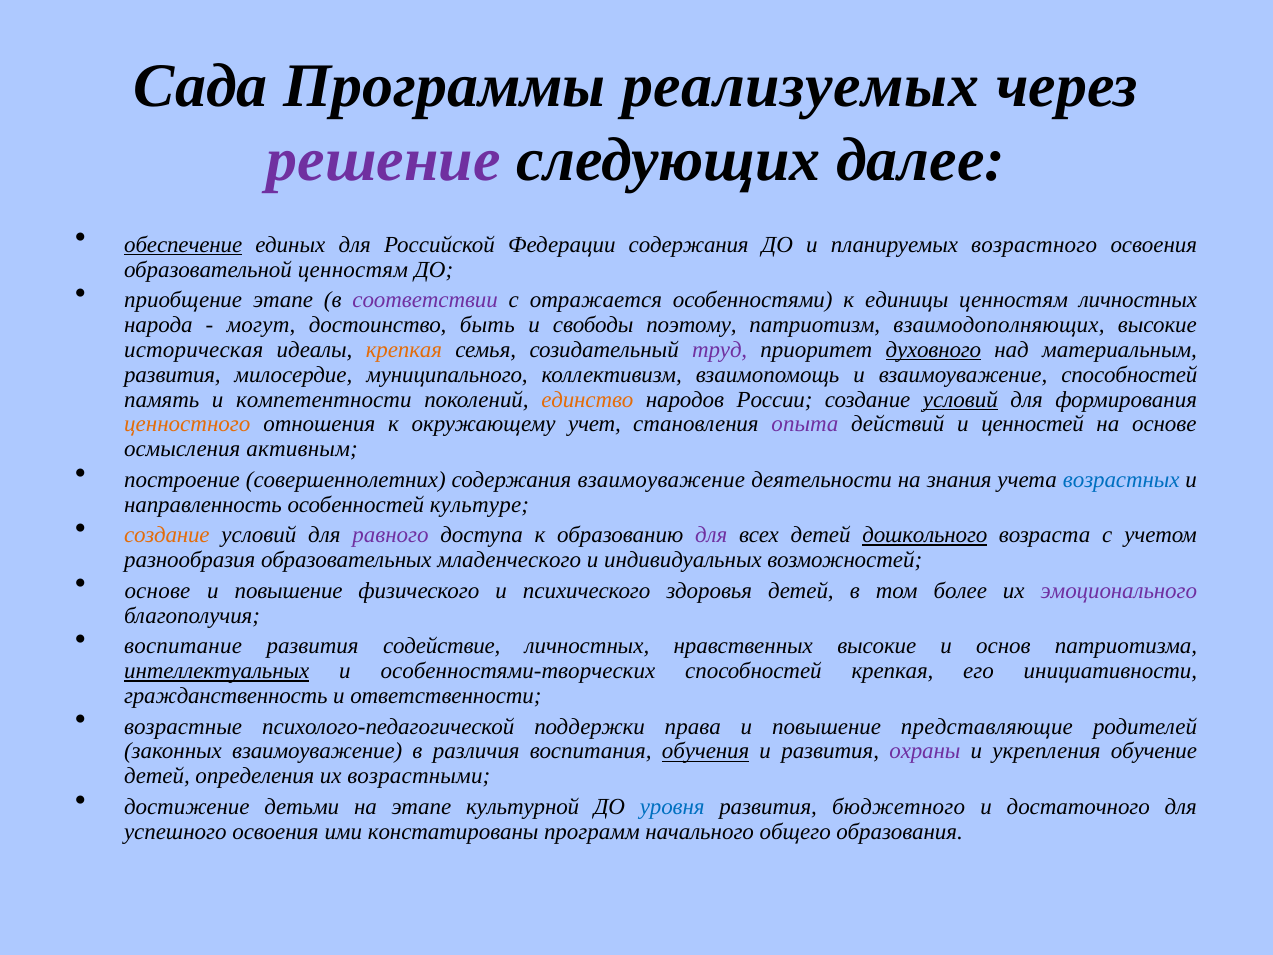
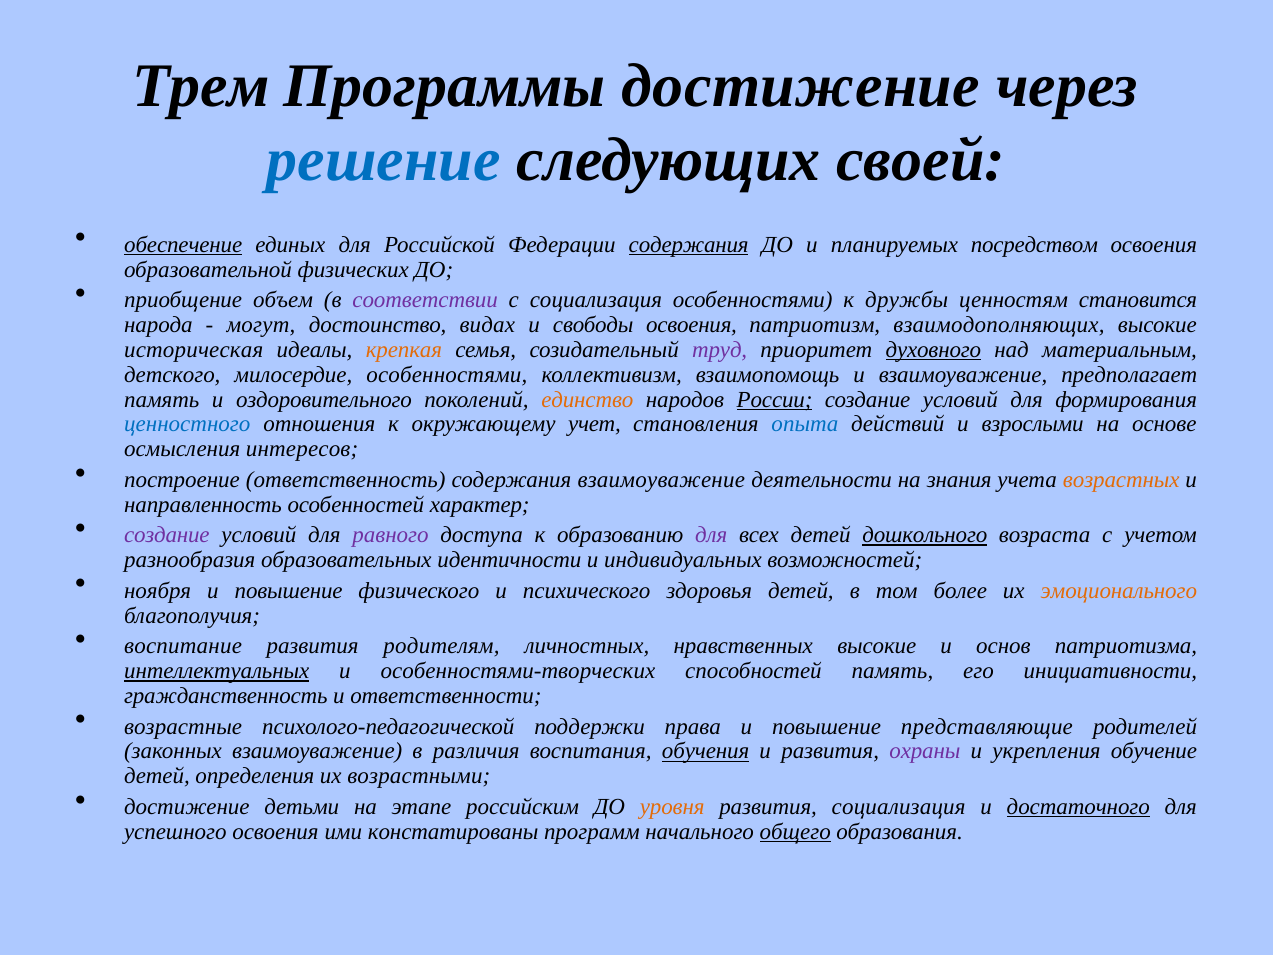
Сада: Сада -> Трем
Программы реализуемых: реализуемых -> достижение
решение colour: purple -> blue
далее: далее -> своей
содержания at (689, 245) underline: none -> present
возрастного: возрастного -> посредством
образовательной ценностям: ценностям -> физических
приобщение этапе: этапе -> объем
с отражается: отражается -> социализация
единицы: единицы -> дружбы
ценностям личностных: личностных -> становится
быть: быть -> видах
свободы поэтому: поэтому -> освоения
развития at (172, 375): развития -> детского
милосердие муниципального: муниципального -> особенностями
взаимоуважение способностей: способностей -> предполагает
компетентности: компетентности -> оздоровительного
России underline: none -> present
условий at (960, 399) underline: present -> none
ценностного colour: orange -> blue
опыта colour: purple -> blue
ценностей: ценностей -> взрослыми
активным: активным -> интересов
совершеннолетних: совершеннолетних -> ответственность
возрастных colour: blue -> orange
культуре: культуре -> характер
создание at (167, 535) colour: orange -> purple
младенческого: младенческого -> идентичности
основе at (157, 591): основе -> ноября
эмоционального colour: purple -> orange
содействие: содействие -> родителям
способностей крепкая: крепкая -> память
культурной: культурной -> российским
уровня colour: blue -> orange
развития бюджетного: бюджетного -> социализация
достаточного underline: none -> present
общего underline: none -> present
